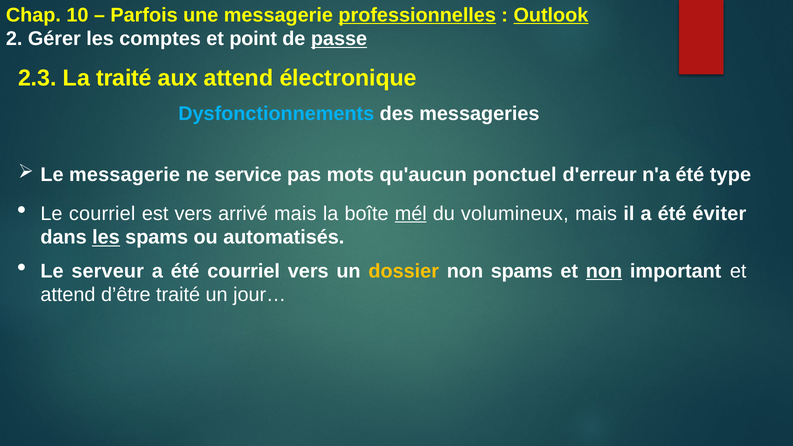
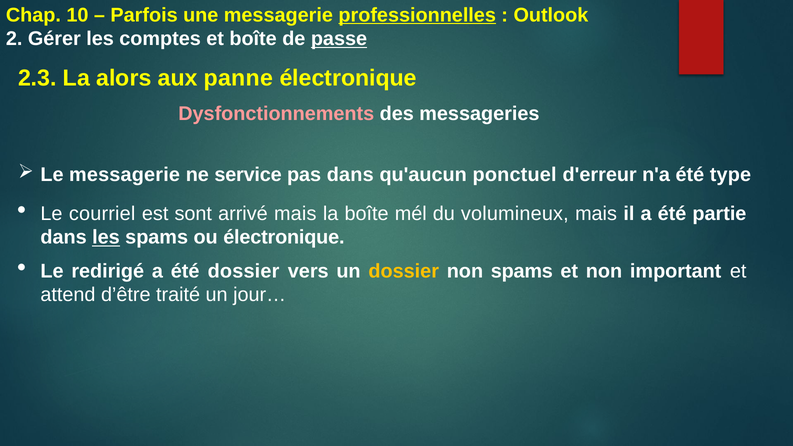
Outlook underline: present -> none
et point: point -> boîte
La traité: traité -> alors
aux attend: attend -> panne
Dysfonctionnements colour: light blue -> pink
pas mots: mots -> dans
est vers: vers -> sont
mél underline: present -> none
éviter: éviter -> partie
ou automatisés: automatisés -> électronique
serveur: serveur -> redirigé
été courriel: courriel -> dossier
non at (604, 271) underline: present -> none
